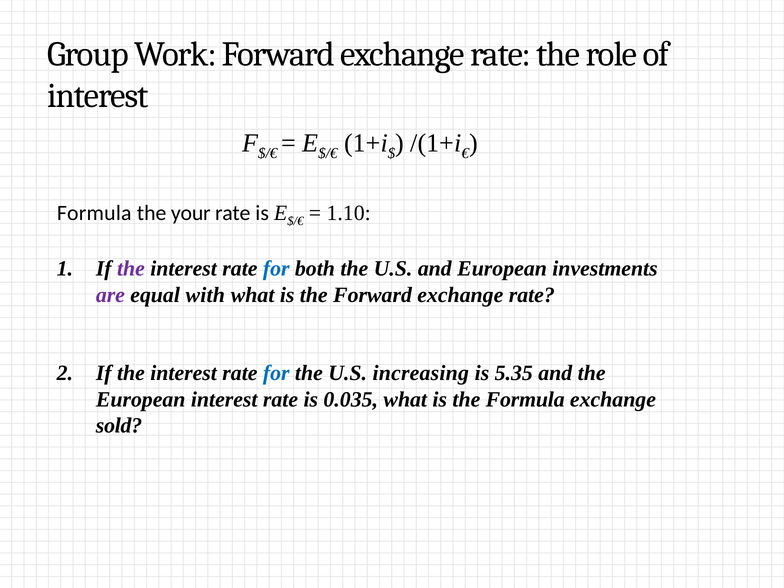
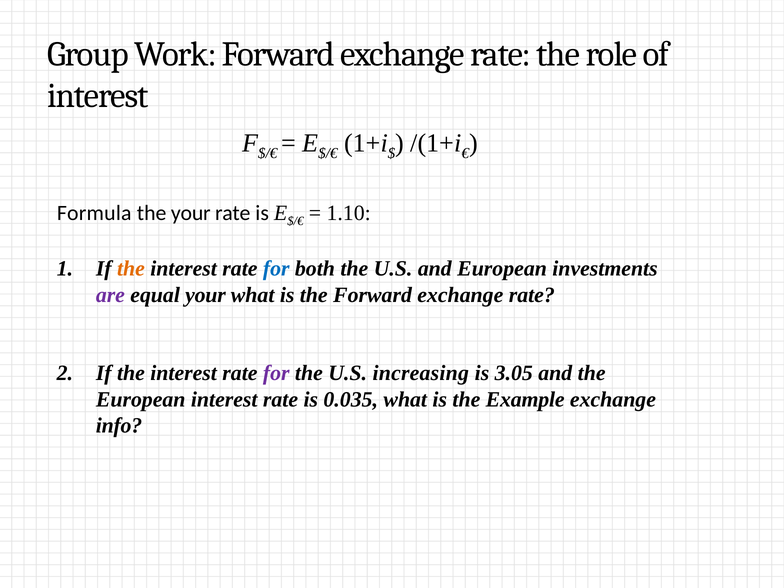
the at (131, 269) colour: purple -> orange
equal with: with -> your
for at (276, 373) colour: blue -> purple
5.35: 5.35 -> 3.05
the Formula: Formula -> Example
sold: sold -> info
